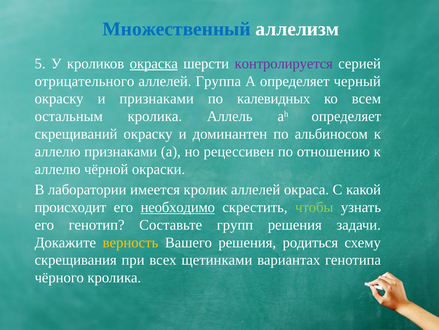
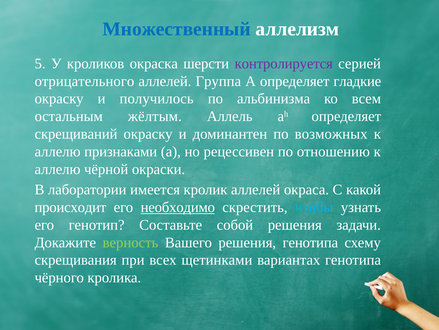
окраска underline: present -> none
черный: черный -> гладкие
и признаками: признаками -> получилось
калевидных: калевидных -> альбинизма
остальным кролика: кролика -> жёлтым
альбиносом: альбиносом -> возможных
чтобы colour: light green -> light blue
групп: групп -> собой
верность colour: yellow -> light green
решения родиться: родиться -> генотипа
